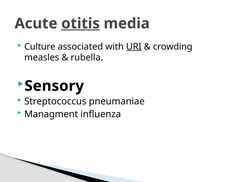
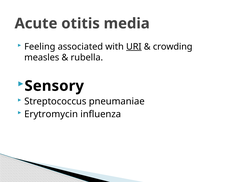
otitis underline: present -> none
Culture: Culture -> Feeling
Managment: Managment -> Erytromycin
